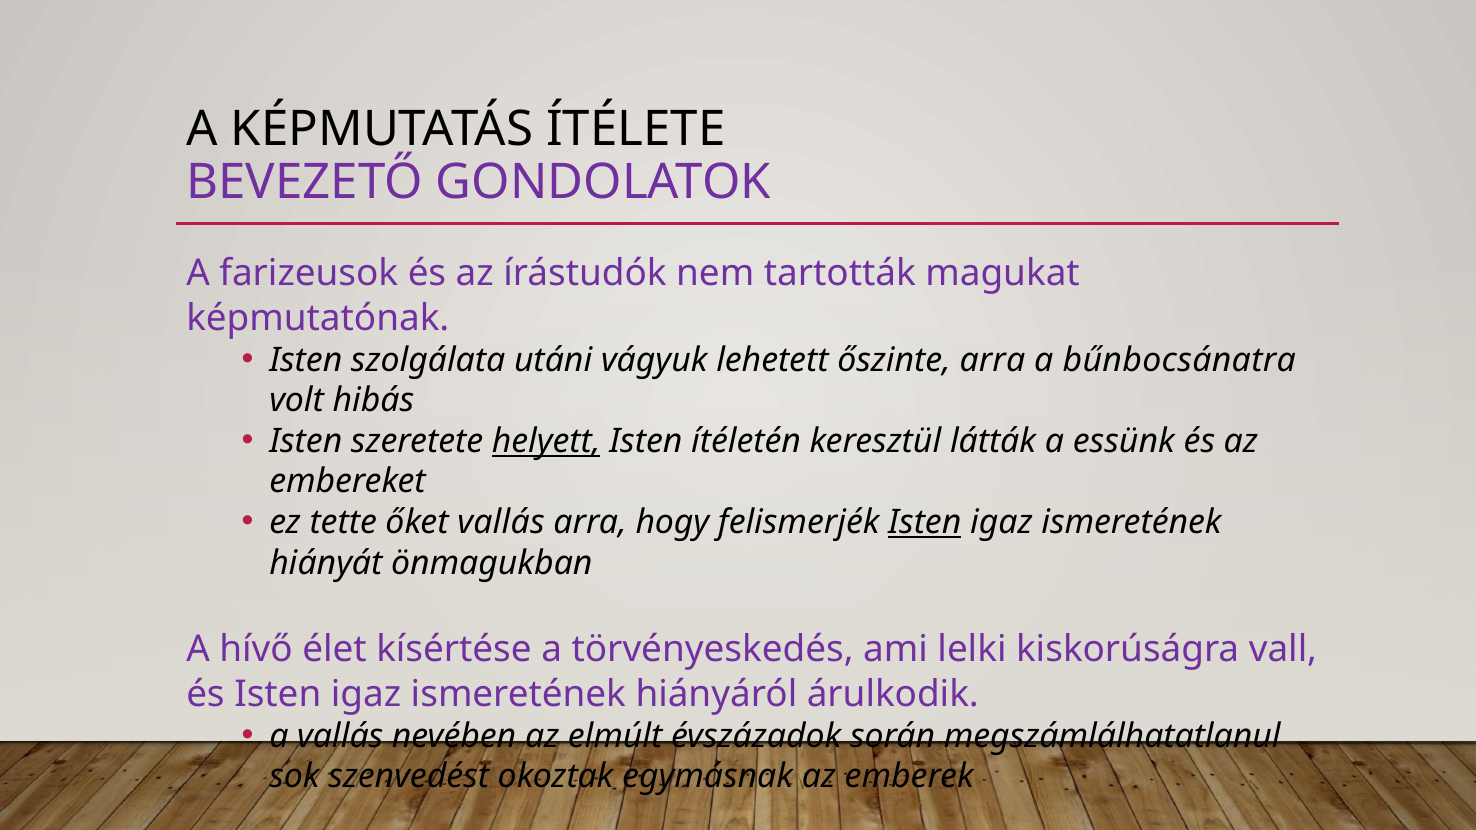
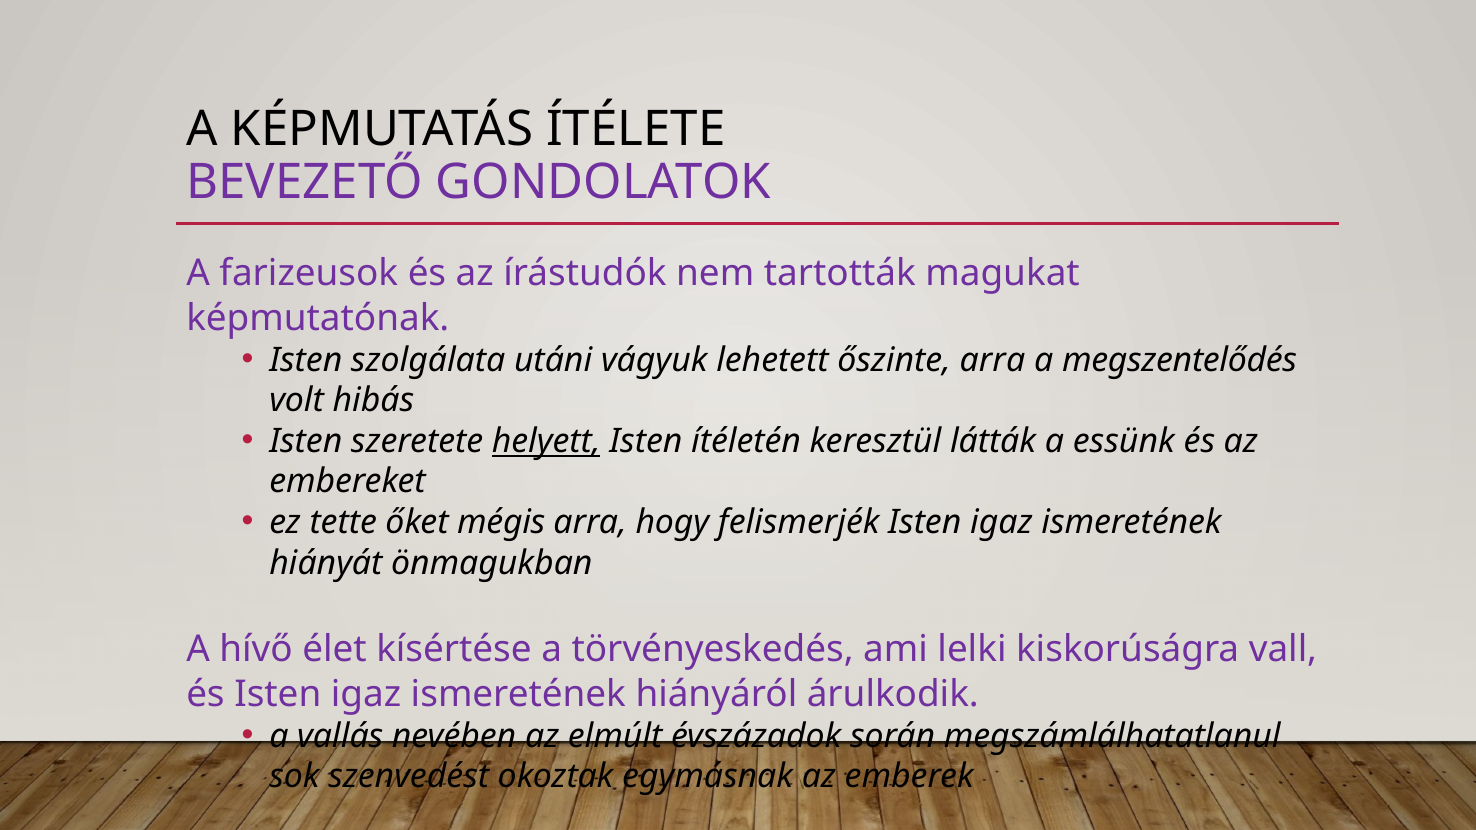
bűnbocsánatra: bűnbocsánatra -> megszentelődés
őket vallás: vallás -> mégis
Isten at (925, 523) underline: present -> none
